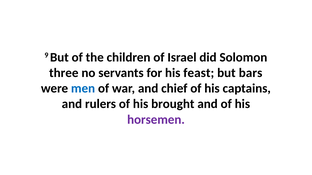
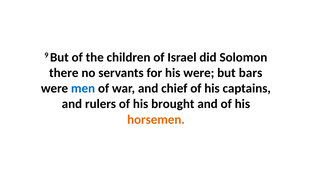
three: three -> there
his feast: feast -> were
horsemen colour: purple -> orange
